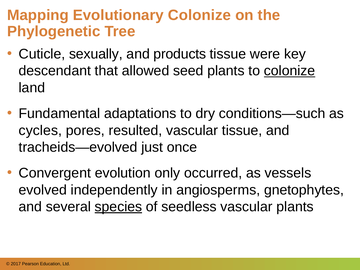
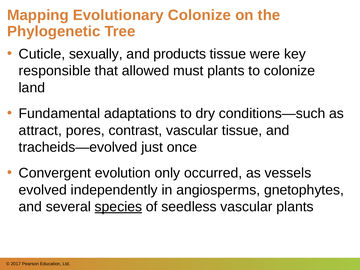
descendant: descendant -> responsible
seed: seed -> must
colonize at (290, 71) underline: present -> none
cycles: cycles -> attract
resulted: resulted -> contrast
